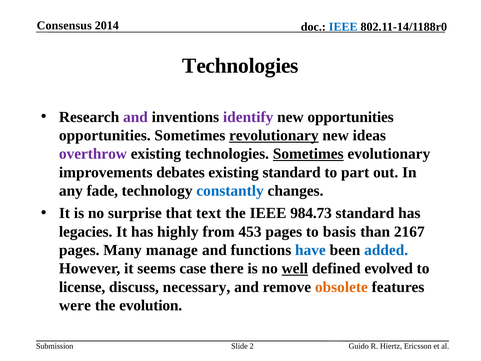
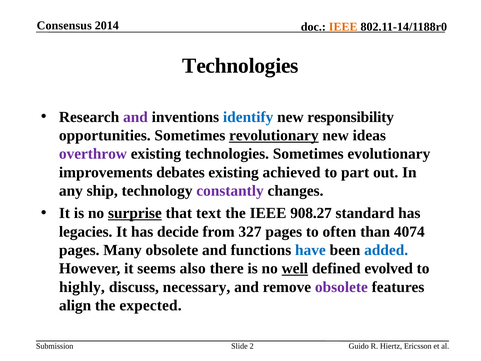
IEEE at (343, 27) colour: blue -> orange
identify colour: purple -> blue
new opportunities: opportunities -> responsibility
Sometimes at (308, 154) underline: present -> none
existing standard: standard -> achieved
fade: fade -> ship
constantly colour: blue -> purple
surprise underline: none -> present
984.73: 984.73 -> 908.27
highly: highly -> decide
453: 453 -> 327
basis: basis -> often
2167: 2167 -> 4074
Many manage: manage -> obsolete
case: case -> also
license: license -> highly
obsolete at (341, 287) colour: orange -> purple
were: were -> align
evolution: evolution -> expected
